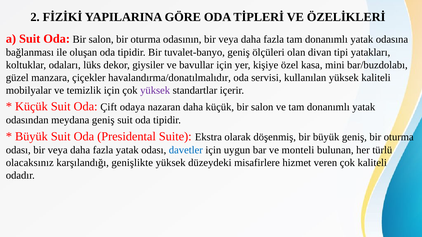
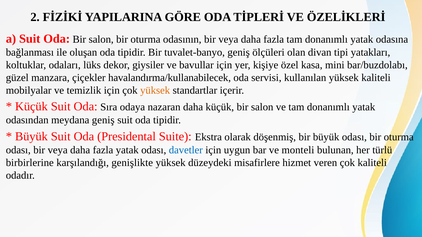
havalandırma/donatılmalıdır: havalandırma/donatılmalıdır -> havalandırma/kullanabilecek
yüksek at (155, 90) colour: purple -> orange
Çift: Çift -> Sıra
büyük geniş: geniş -> odası
olacaksınız: olacaksınız -> birbirlerine
